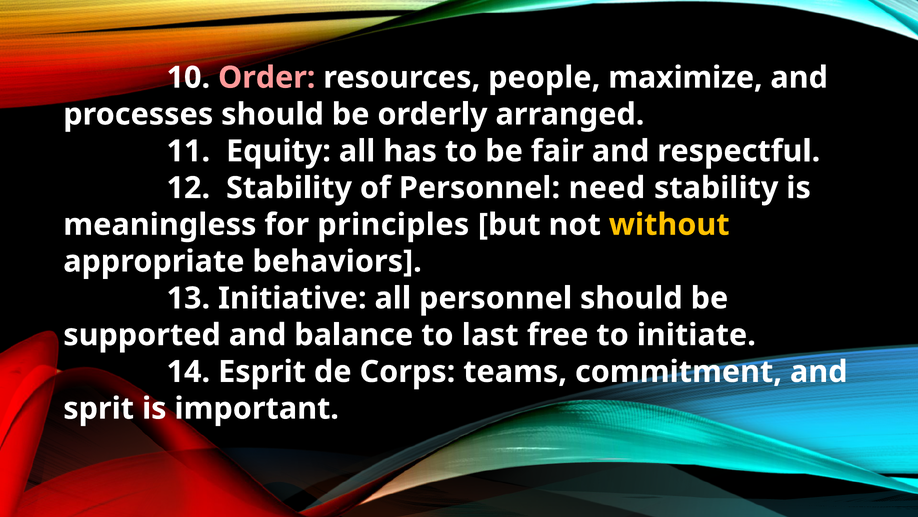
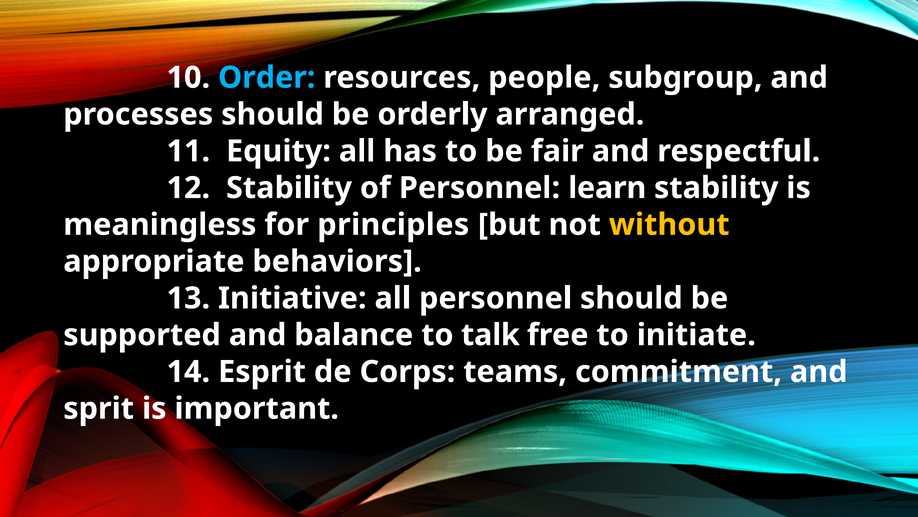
Order colour: pink -> light blue
maximize: maximize -> subgroup
need: need -> learn
last: last -> talk
